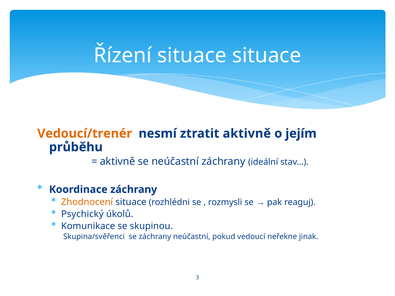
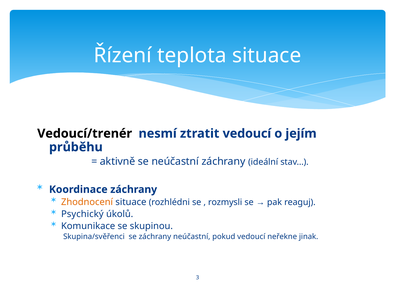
Řízení situace: situace -> teplota
Vedoucí/trenér colour: orange -> black
ztratit aktivně: aktivně -> vedoucí
